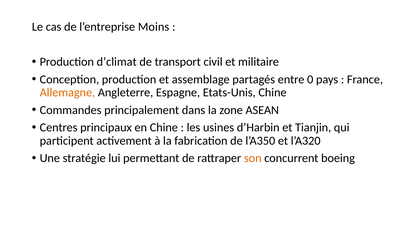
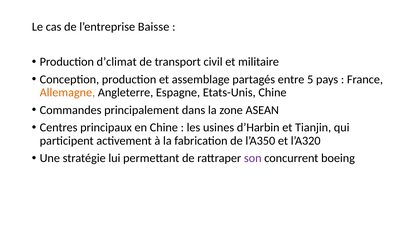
Moins: Moins -> Baisse
0: 0 -> 5
son colour: orange -> purple
